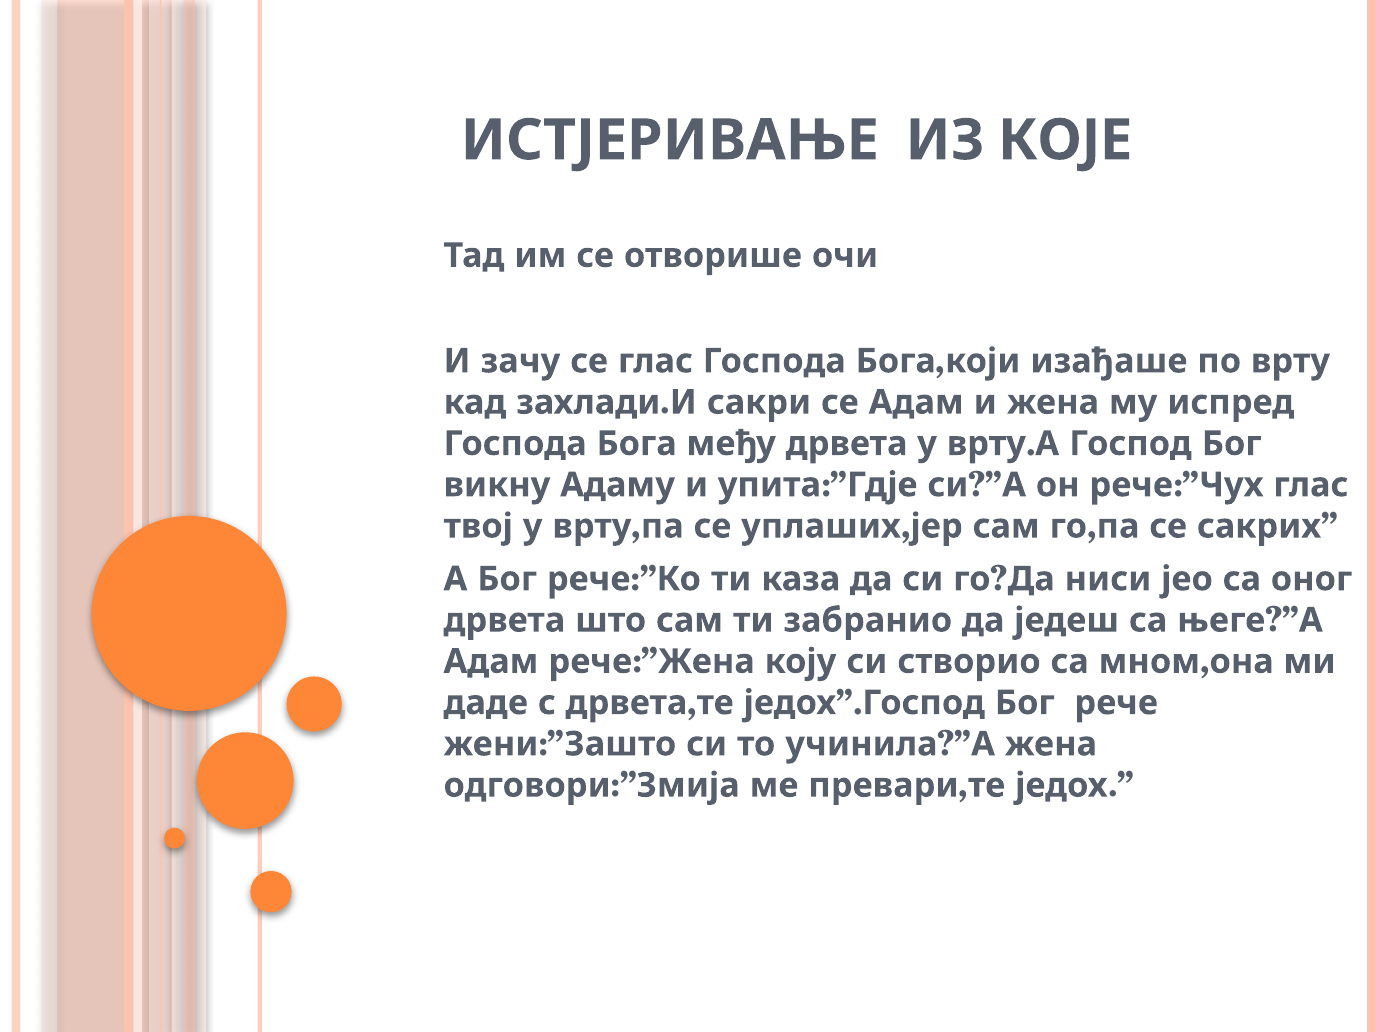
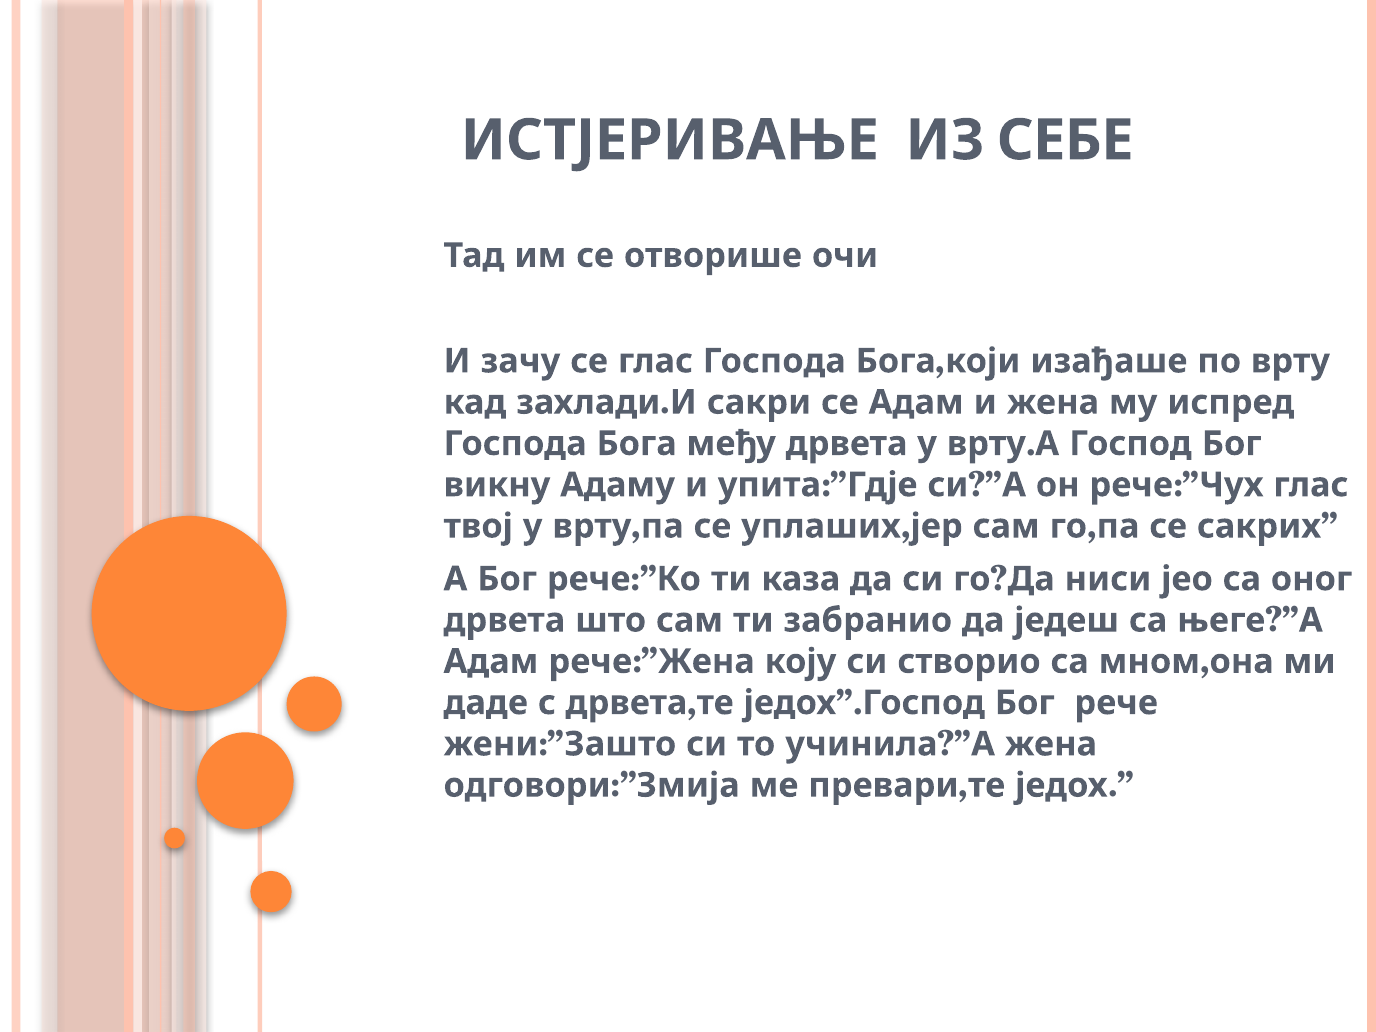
КОЈЕ: КОЈЕ -> СЕБЕ
